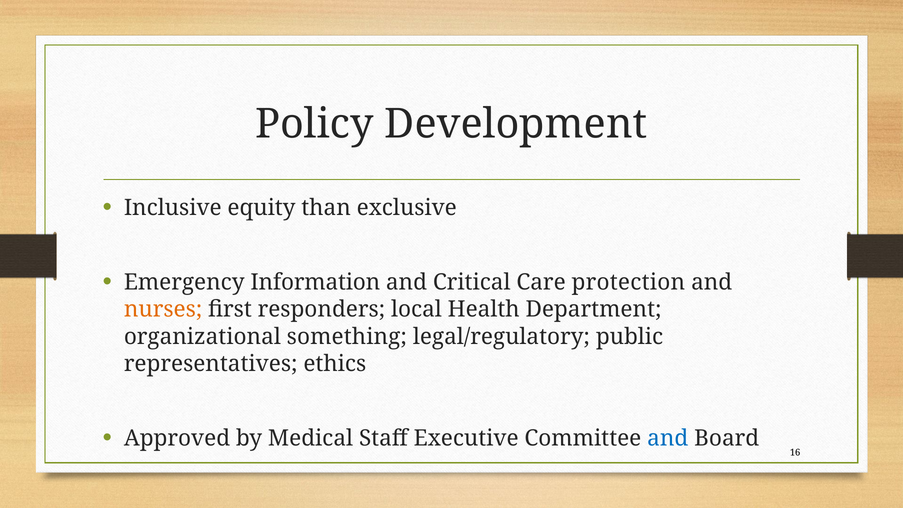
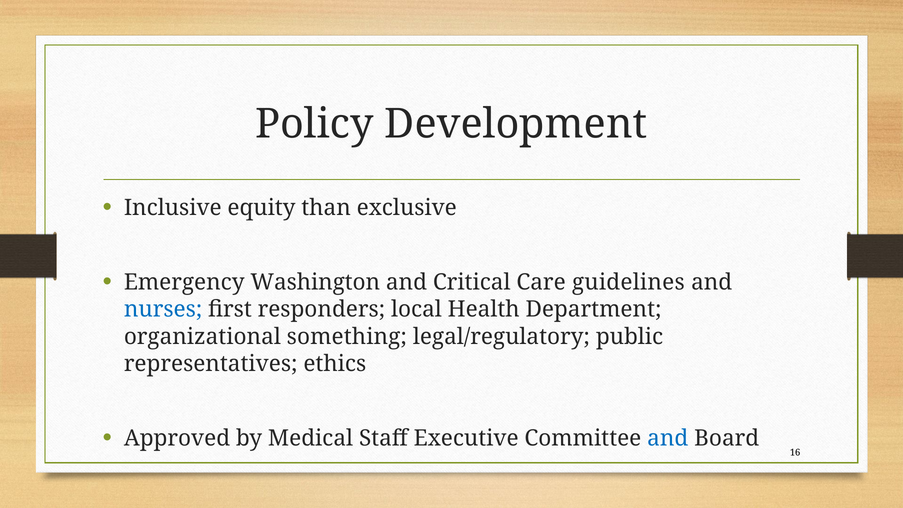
Information: Information -> Washington
protection: protection -> guidelines
nurses colour: orange -> blue
